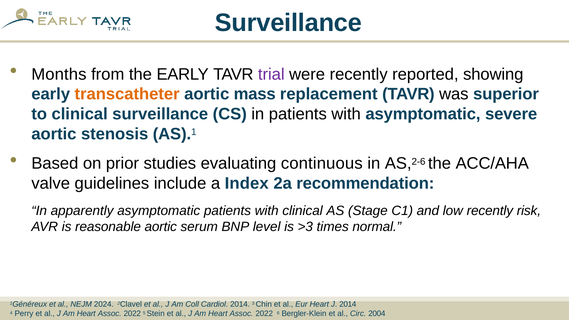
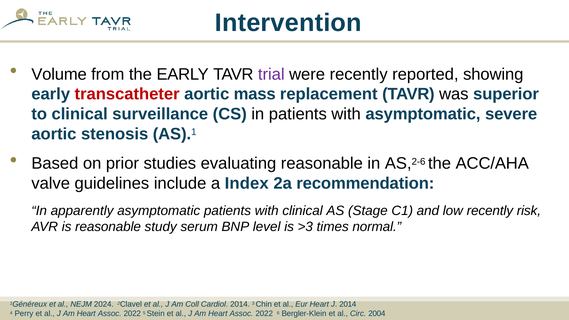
Surveillance at (288, 23): Surveillance -> Intervention
Months: Months -> Volume
transcatheter colour: orange -> red
evaluating continuous: continuous -> reasonable
reasonable aortic: aortic -> study
